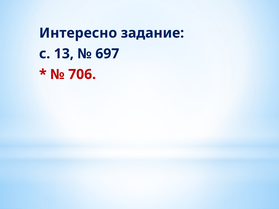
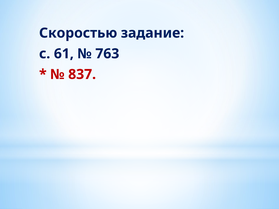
Интересно: Интересно -> Скоростью
13: 13 -> 61
697: 697 -> 763
706: 706 -> 837
